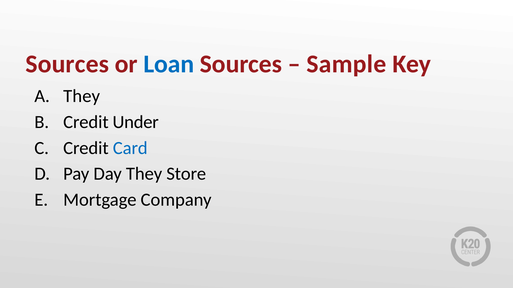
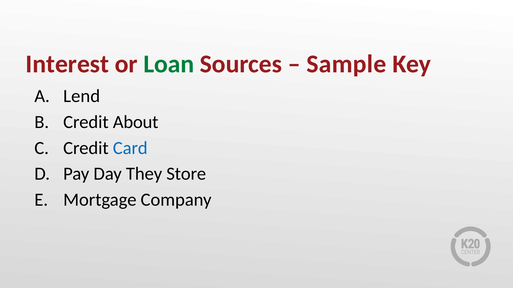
Sources at (67, 64): Sources -> Interest
Loan colour: blue -> green
They at (82, 96): They -> Lend
Under: Under -> About
